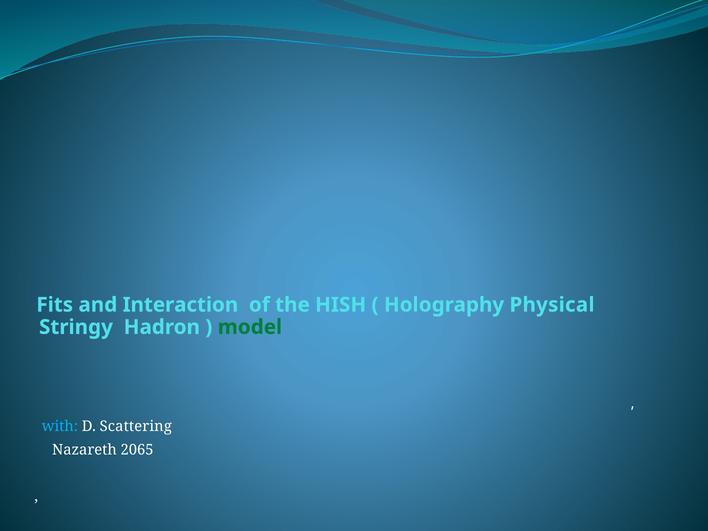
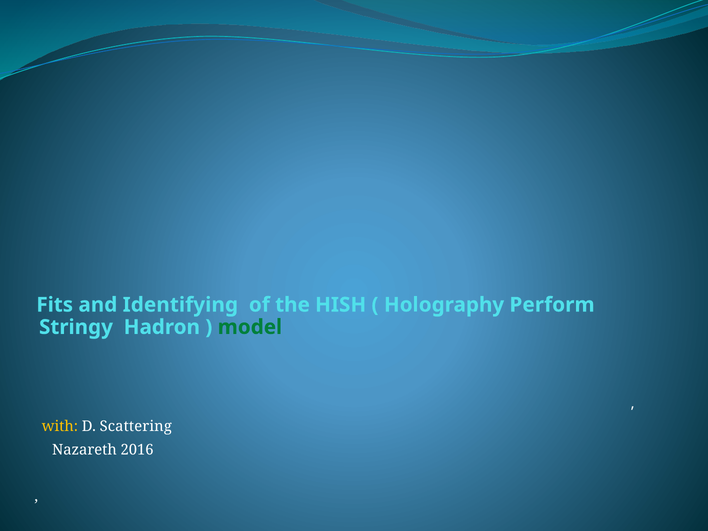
Interaction: Interaction -> Identifying
Physical: Physical -> Perform
with colour: light blue -> yellow
2065: 2065 -> 2016
